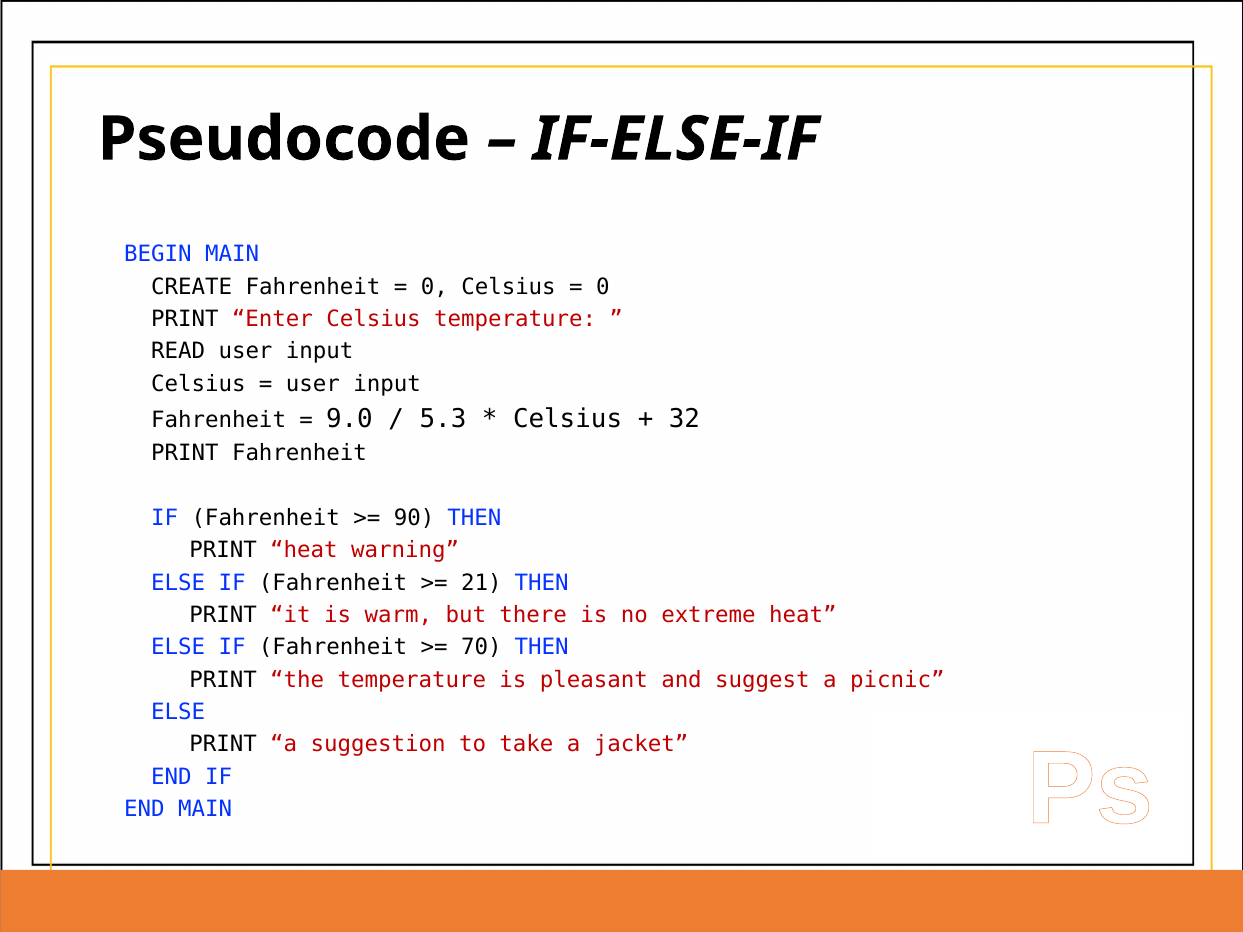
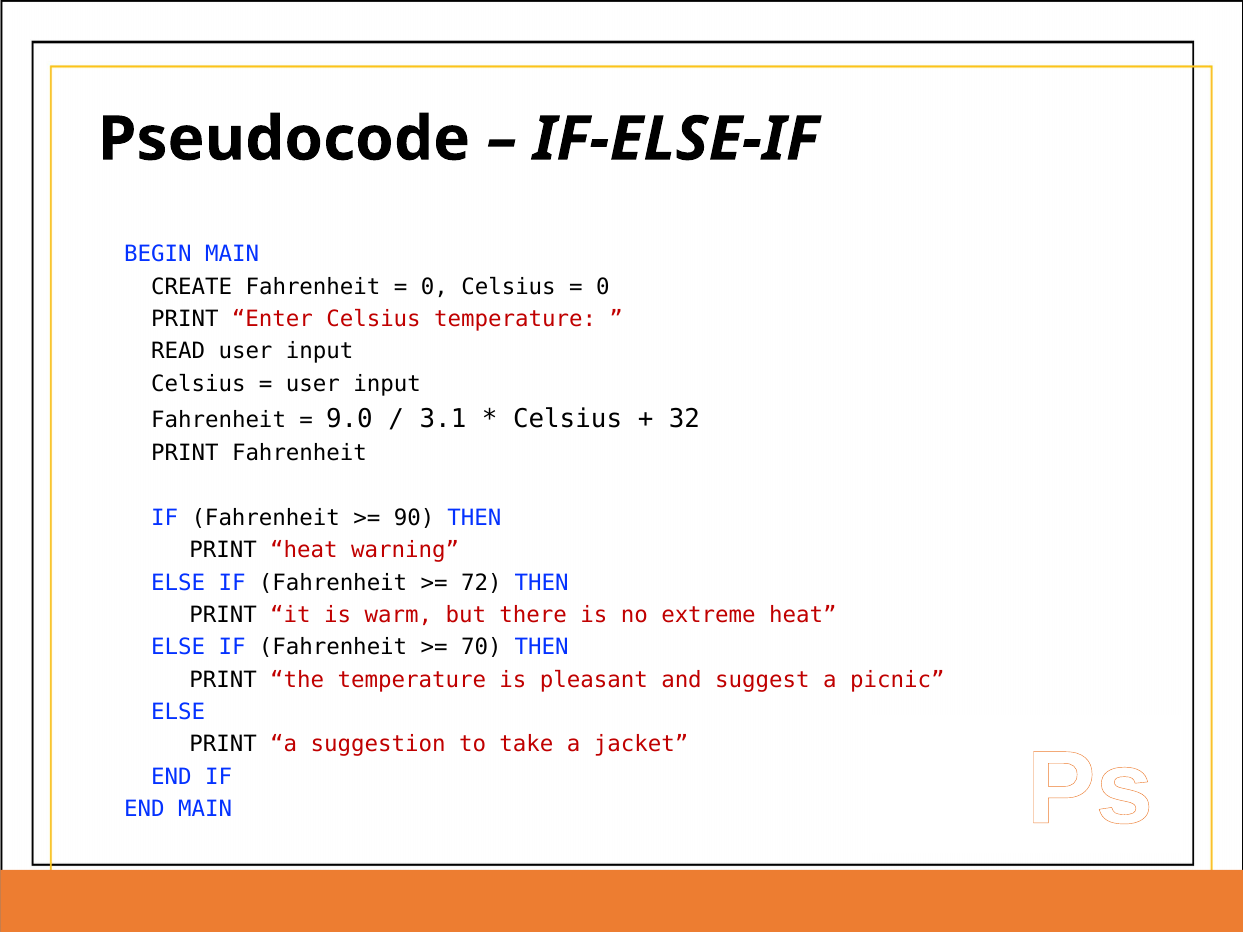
5.3: 5.3 -> 3.1
21: 21 -> 72
